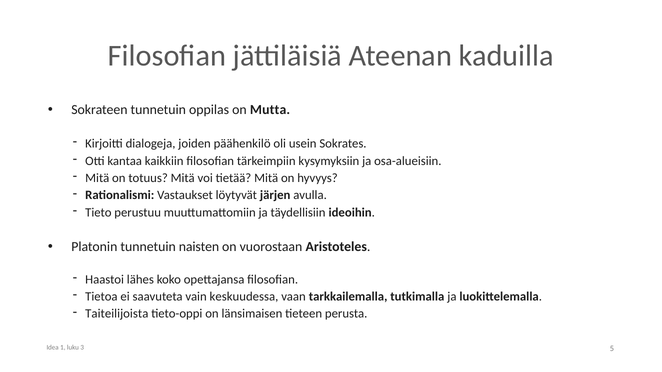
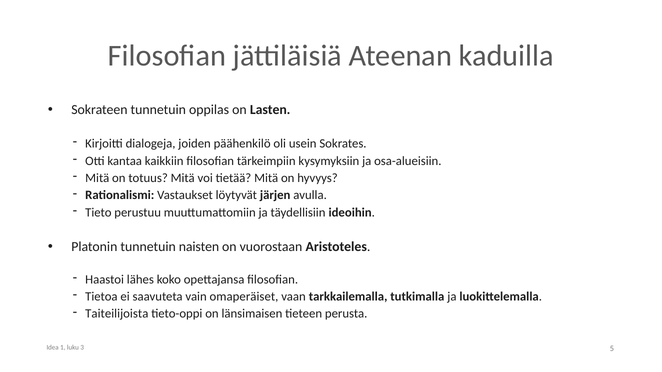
Mutta: Mutta -> Lasten
keskuudessa: keskuudessa -> omaperäiset
